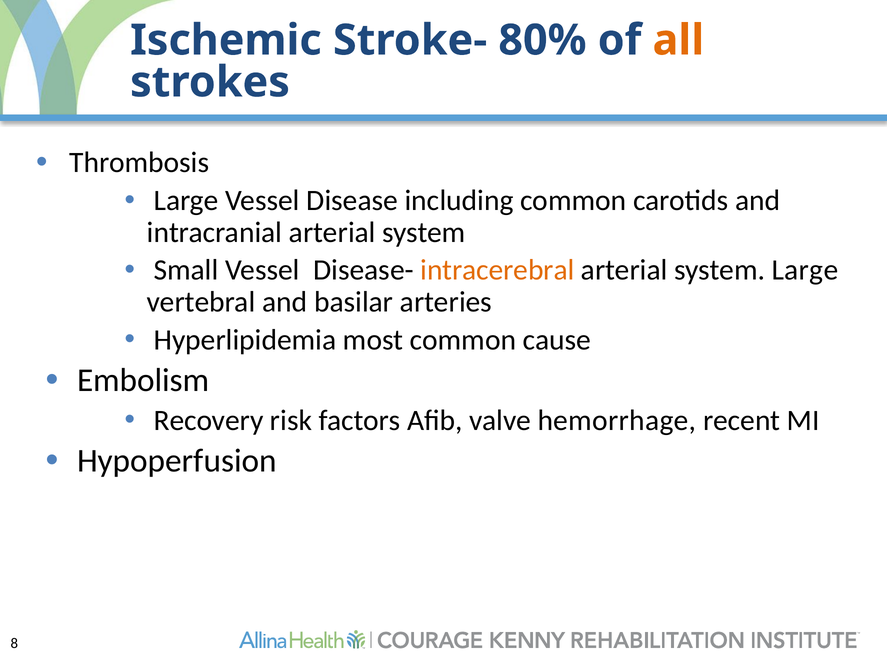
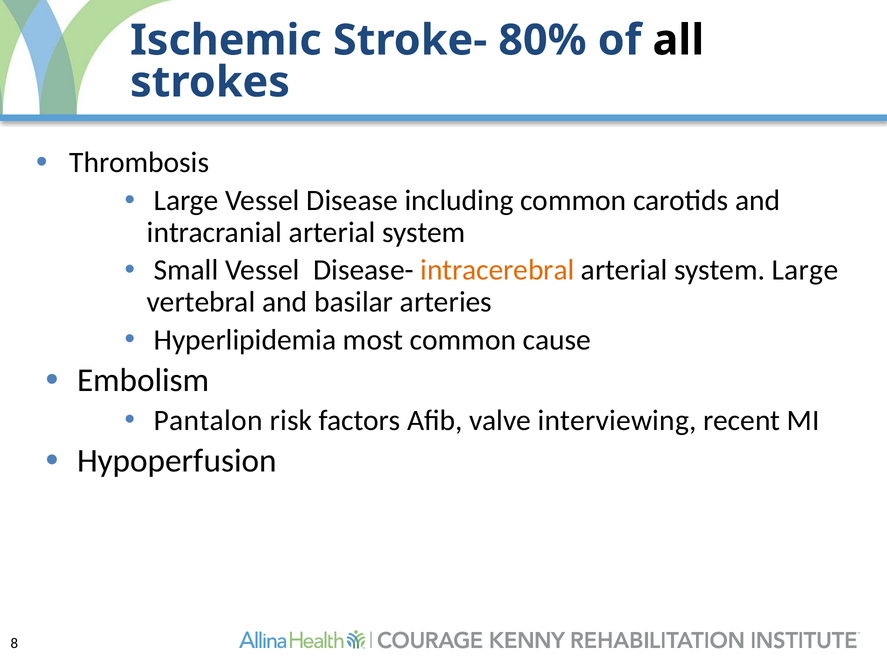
all colour: orange -> black
Recovery: Recovery -> Pantalon
hemorrhage: hemorrhage -> interviewing
